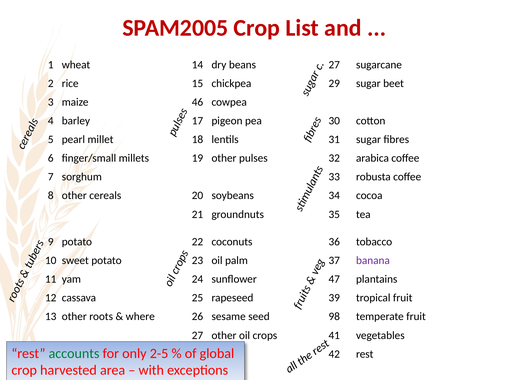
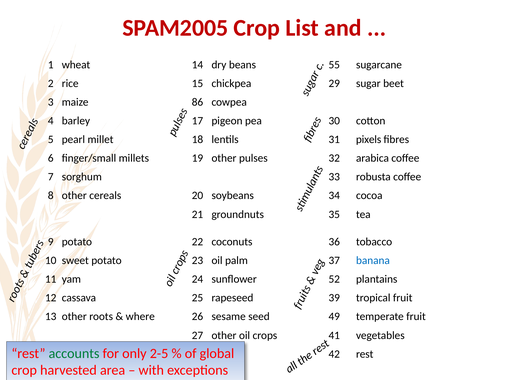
beans 27: 27 -> 55
46: 46 -> 86
31 sugar: sugar -> pixels
banana colour: purple -> blue
47: 47 -> 52
98: 98 -> 49
